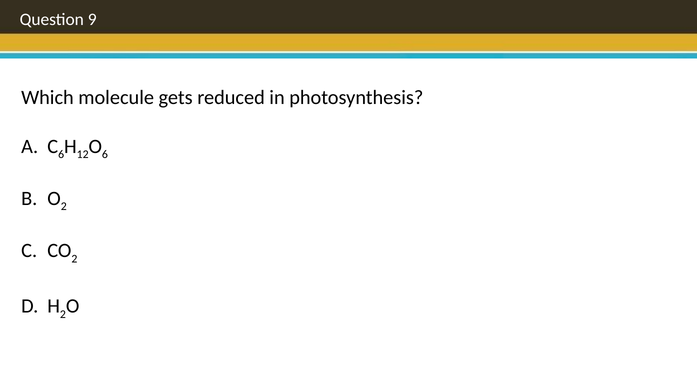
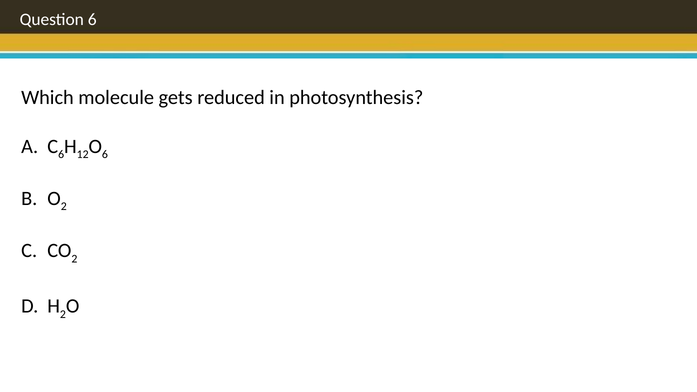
Question 9: 9 -> 6
